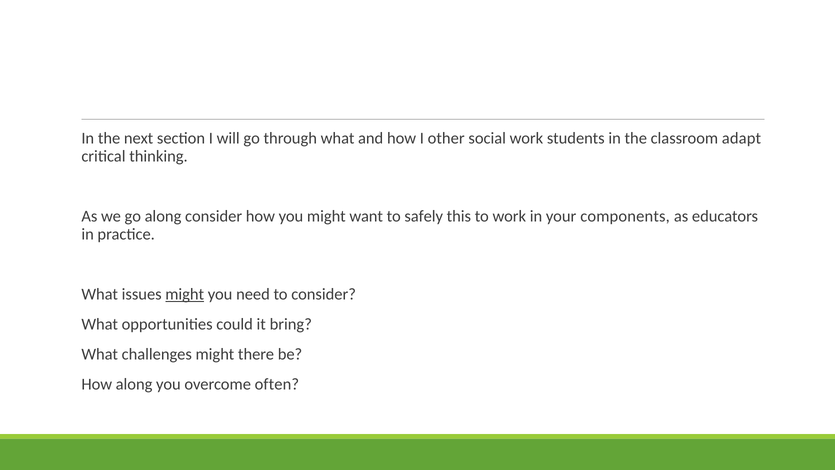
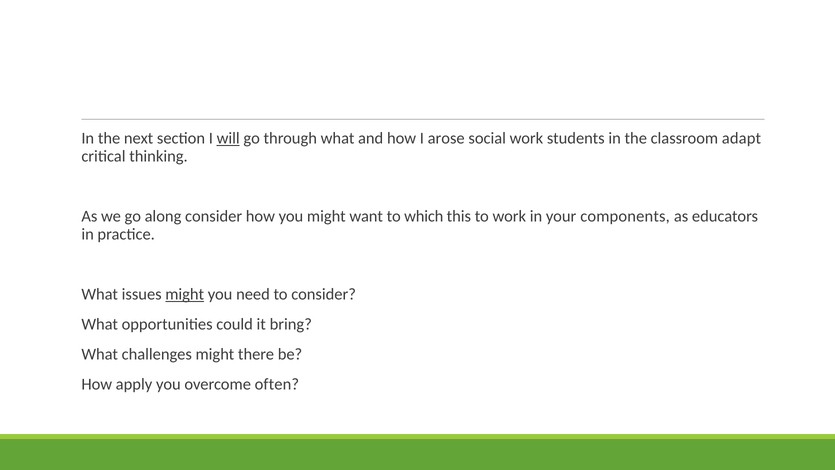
will underline: none -> present
other: other -> arose
safely: safely -> which
How along: along -> apply
